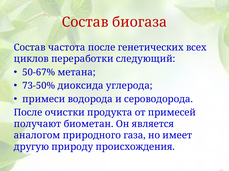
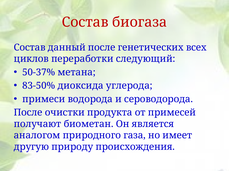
частота: частота -> данный
50-67%: 50-67% -> 50-37%
73-50%: 73-50% -> 83-50%
